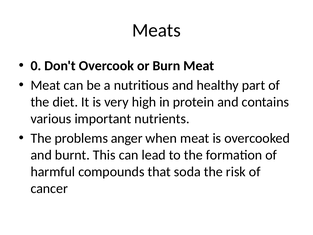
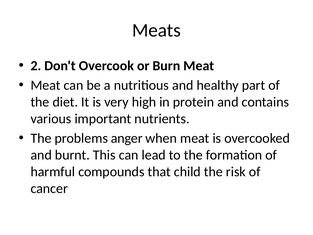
0: 0 -> 2
soda: soda -> child
